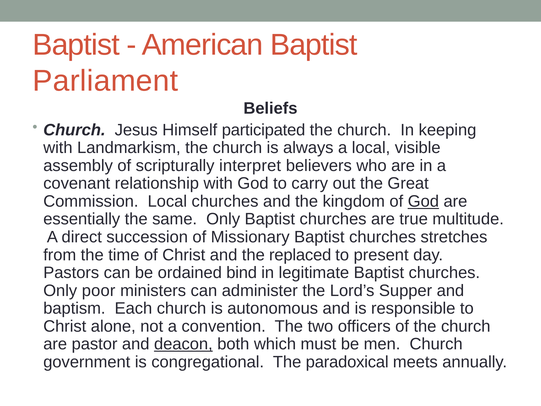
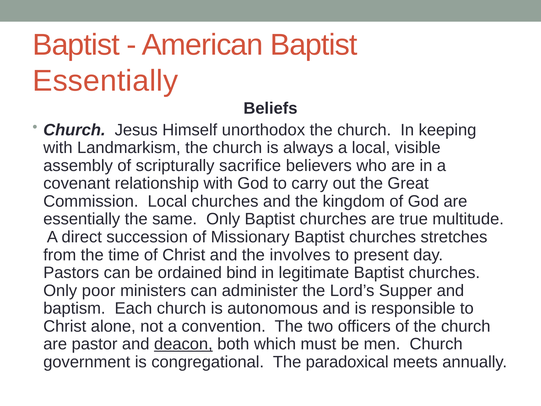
Parliament at (105, 81): Parliament -> Essentially
participated: participated -> unorthodox
interpret: interpret -> sacrifice
God at (423, 201) underline: present -> none
replaced: replaced -> involves
